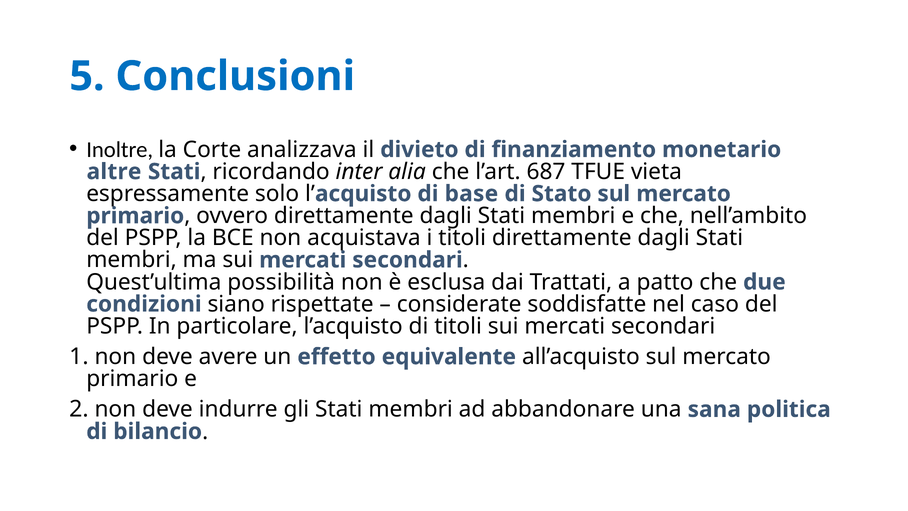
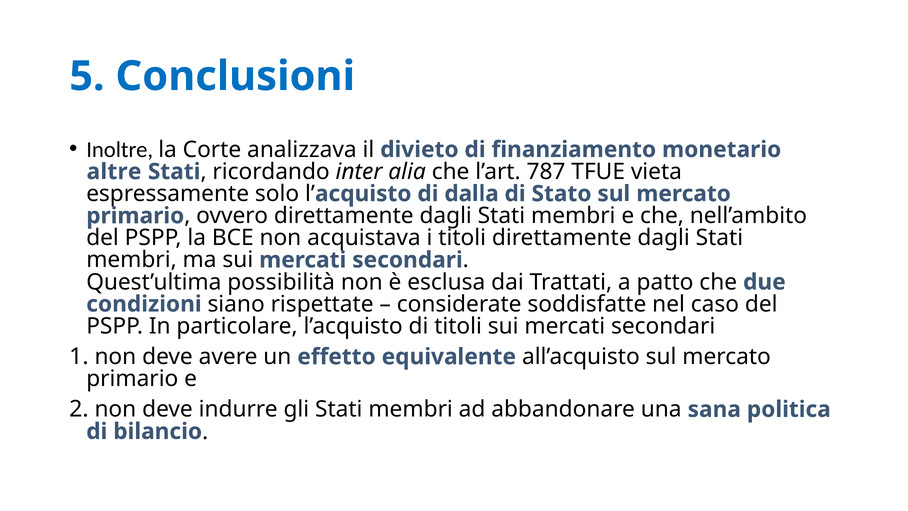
687: 687 -> 787
base: base -> dalla
